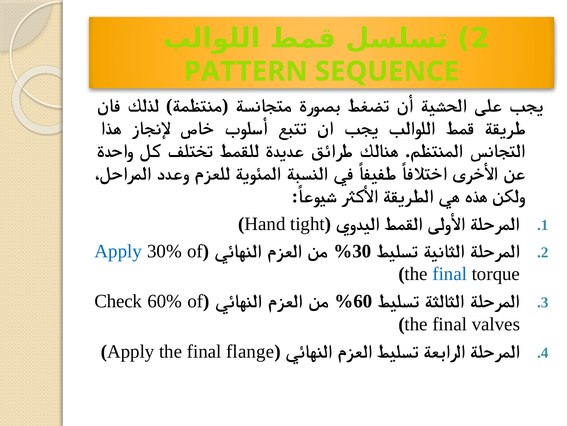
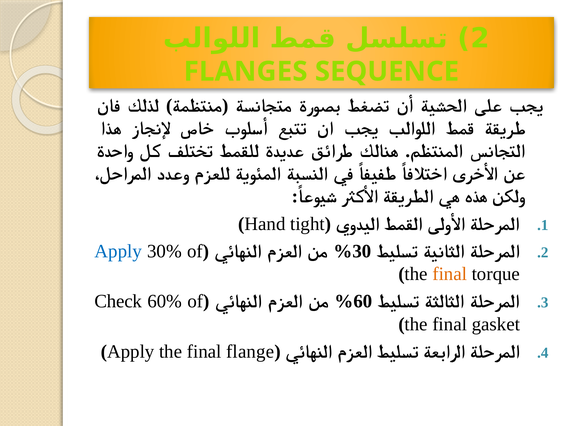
PATTERN: PATTERN -> FLANGES
final at (450, 273) colour: blue -> orange
valves: valves -> gasket
